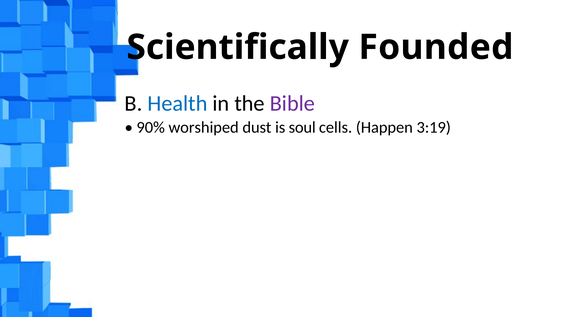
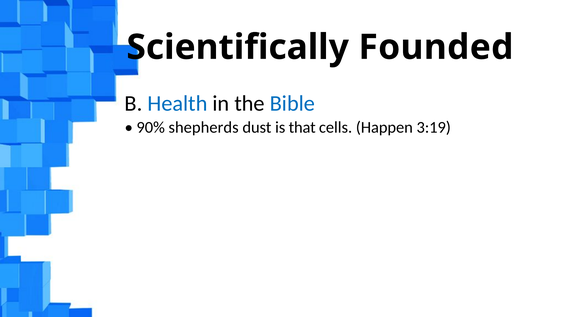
Bible colour: purple -> blue
worshiped: worshiped -> shepherds
soul: soul -> that
